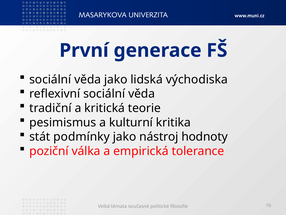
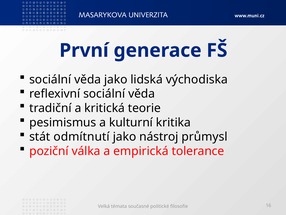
podmínky: podmínky -> odmítnutí
hodnoty: hodnoty -> průmysl
